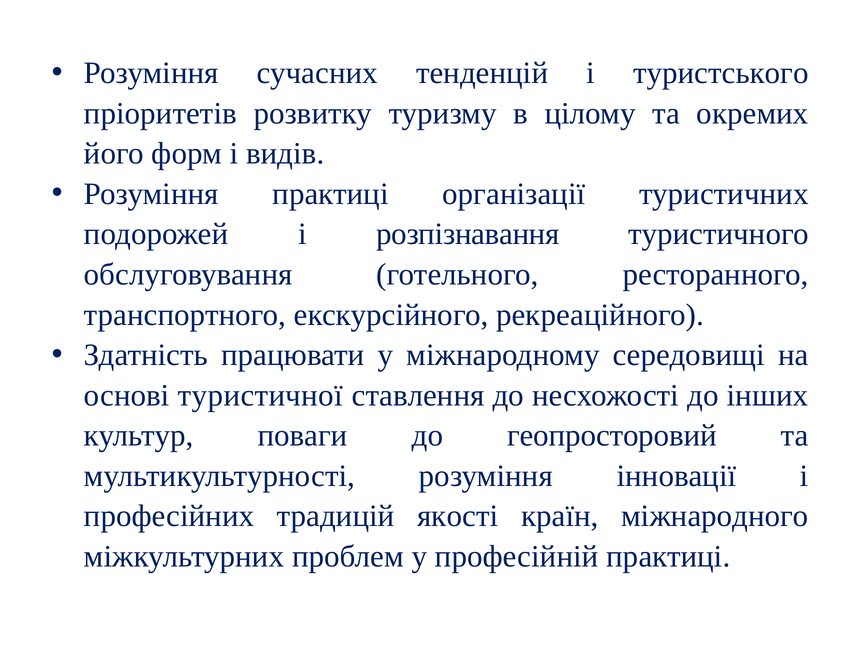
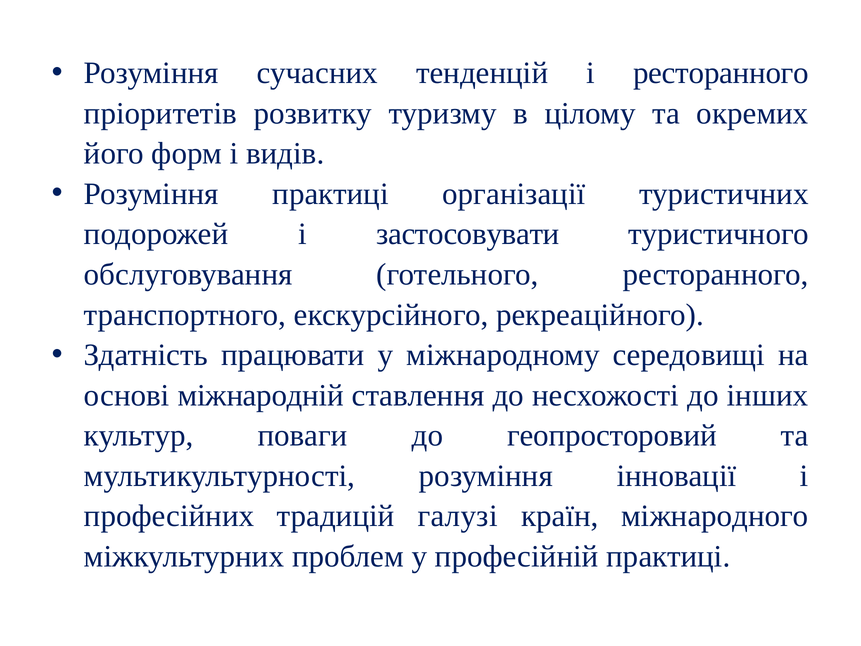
і туристського: туристського -> ресторанного
розпізнавання: розпізнавання -> застосовувати
туристичної: туристичної -> міжнародній
якості: якості -> галузі
